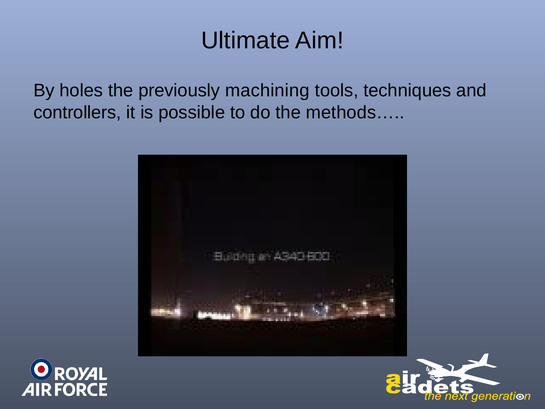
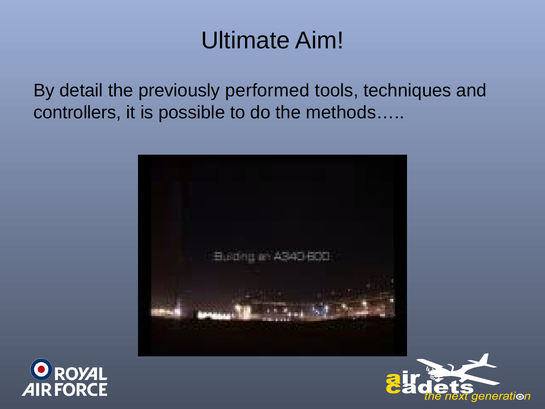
holes: holes -> detail
machining: machining -> performed
